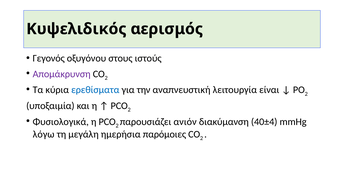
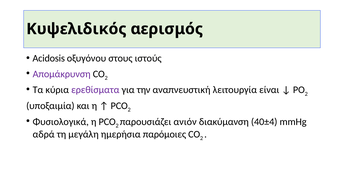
Γεγονός: Γεγονός -> Acidosis
ερεθίσματα colour: blue -> purple
λόγω: λόγω -> αδρά
